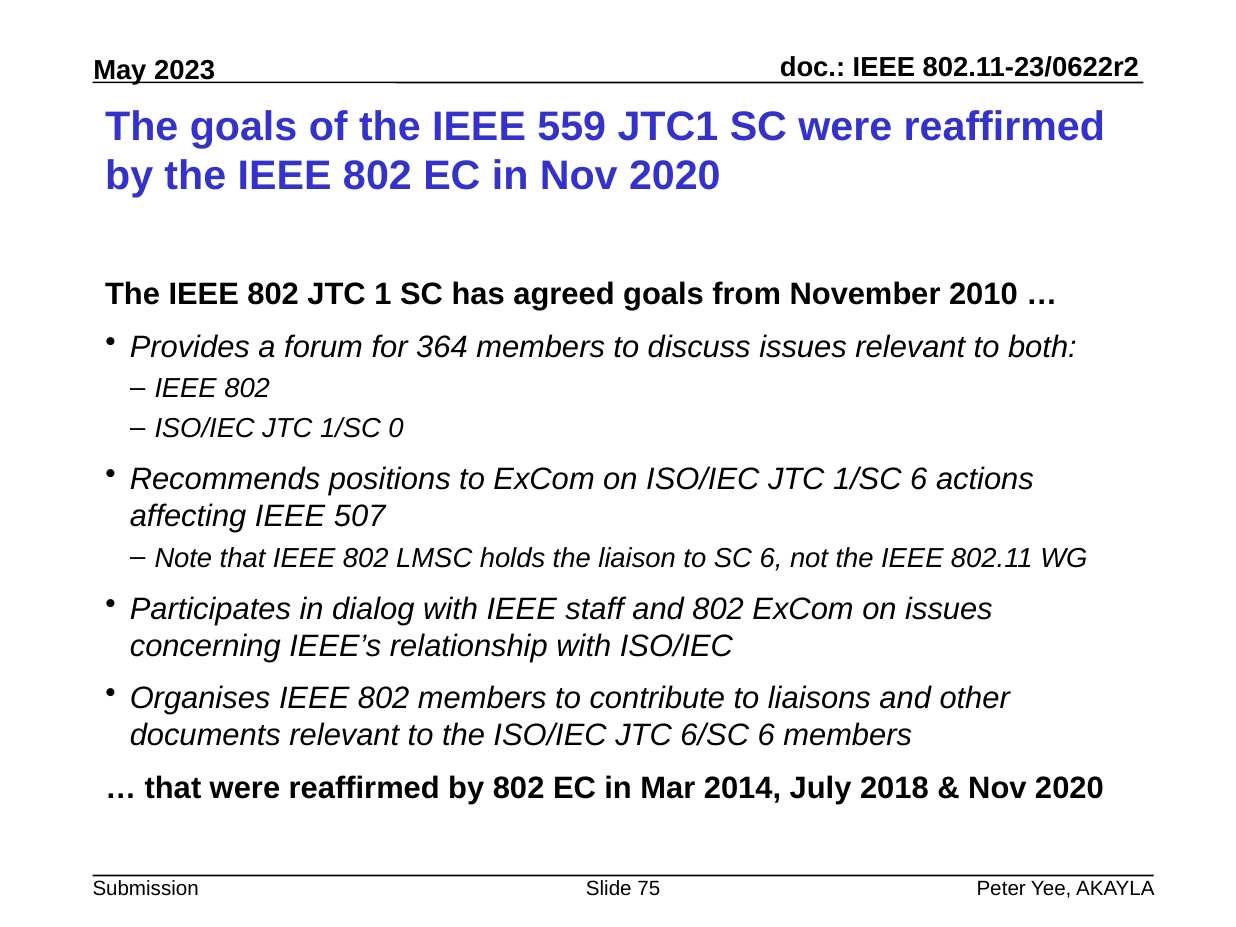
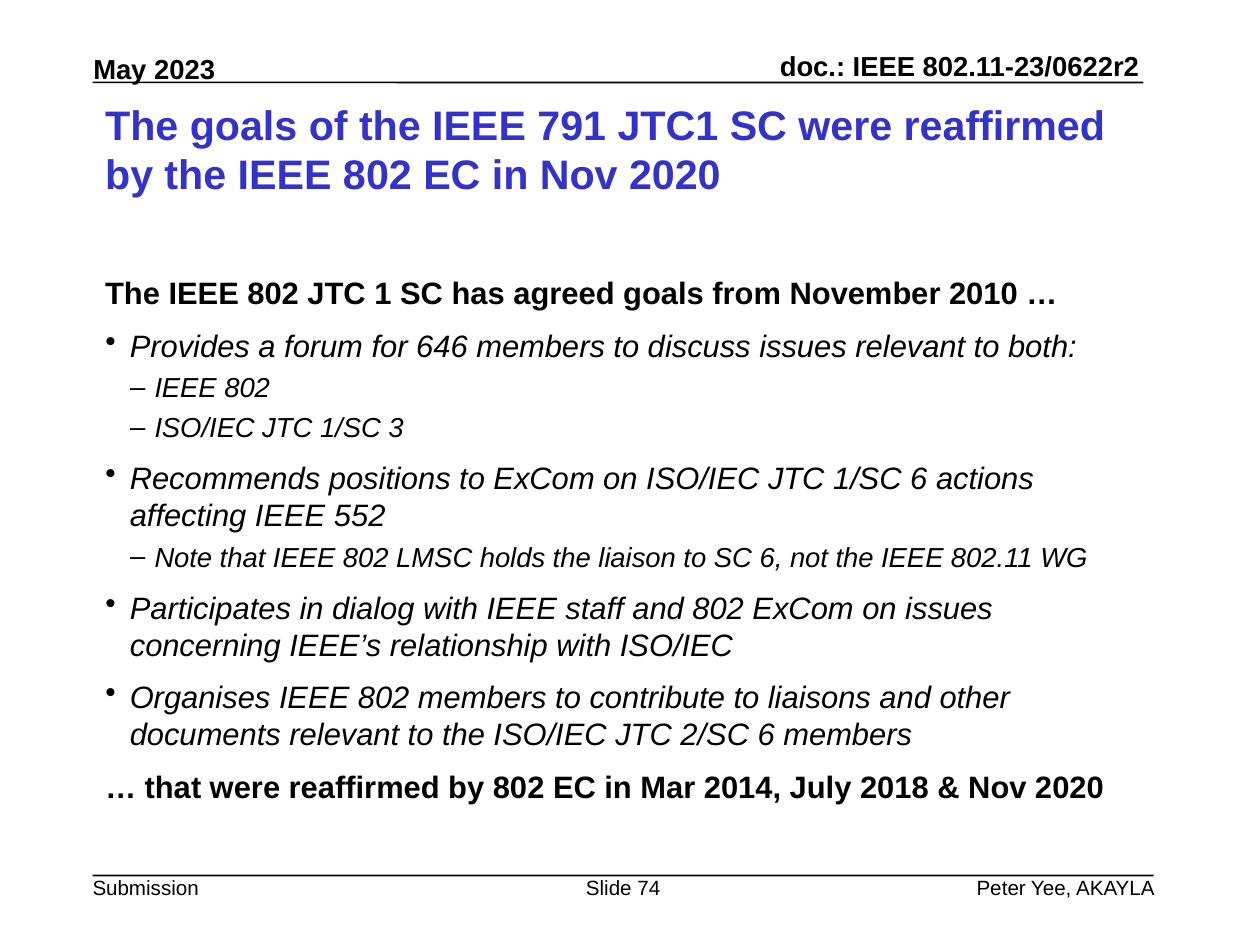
559: 559 -> 791
364: 364 -> 646
0: 0 -> 3
507: 507 -> 552
6/SC: 6/SC -> 2/SC
75: 75 -> 74
